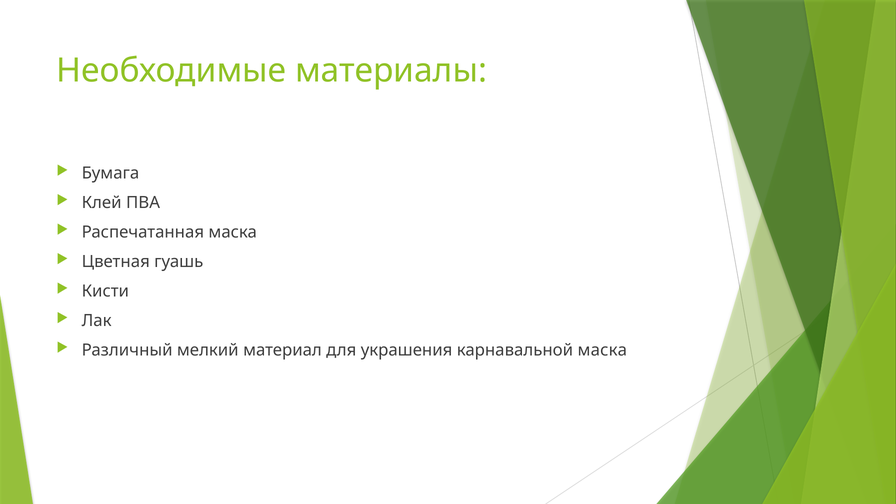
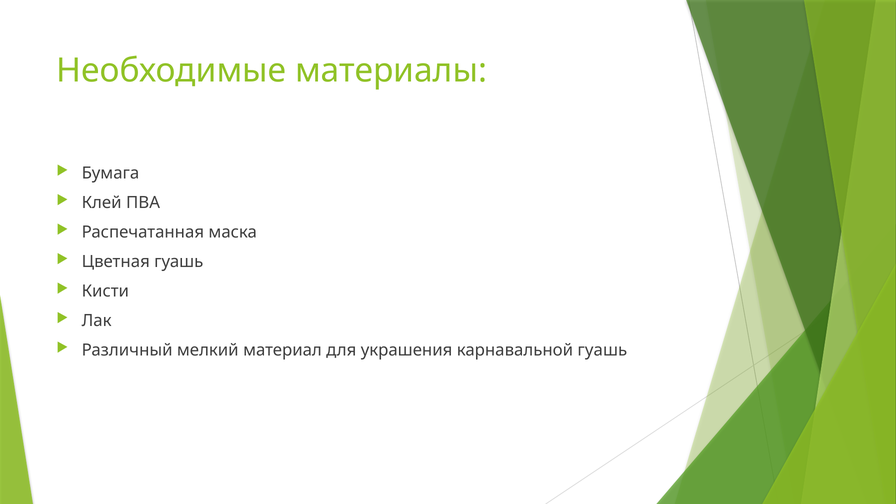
карнавальной маска: маска -> гуашь
